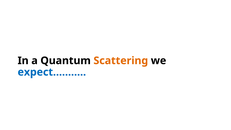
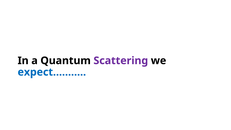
Scattering colour: orange -> purple
